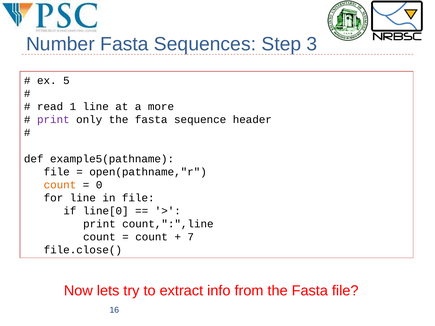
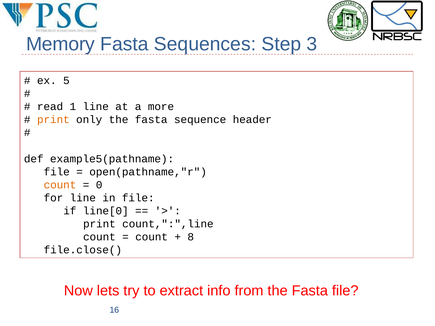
Number: Number -> Memory
print at (53, 120) colour: purple -> orange
7: 7 -> 8
